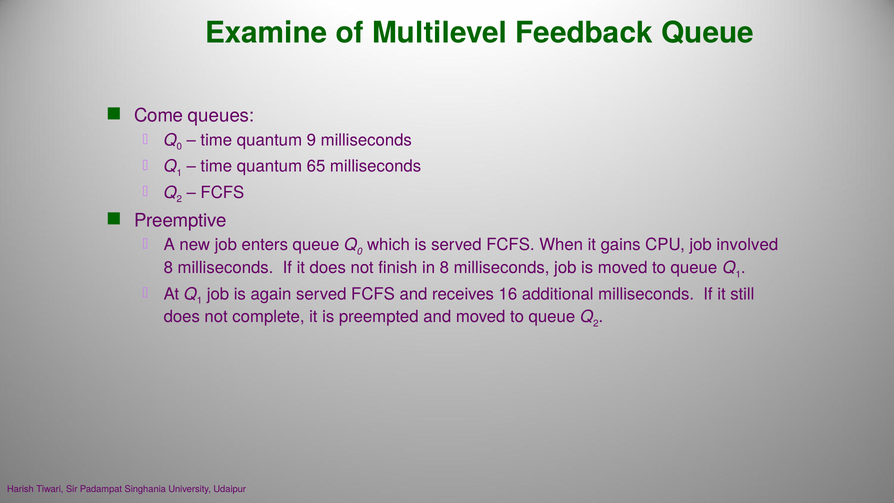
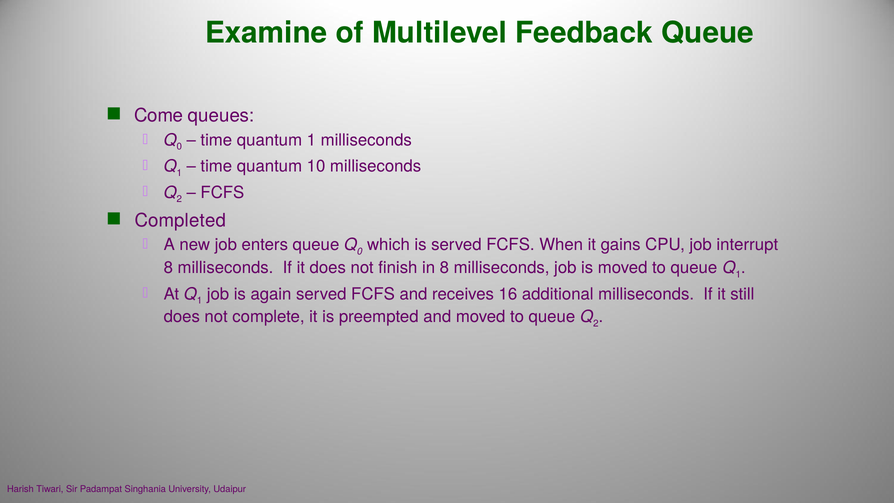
quantum 9: 9 -> 1
65: 65 -> 10
Preemptive: Preemptive -> Completed
involved: involved -> interrupt
